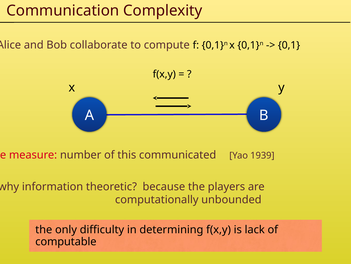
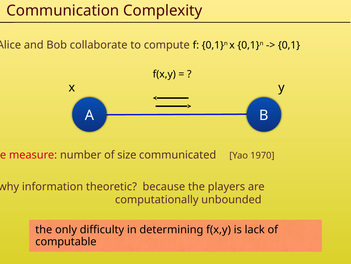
this: this -> size
1939: 1939 -> 1970
